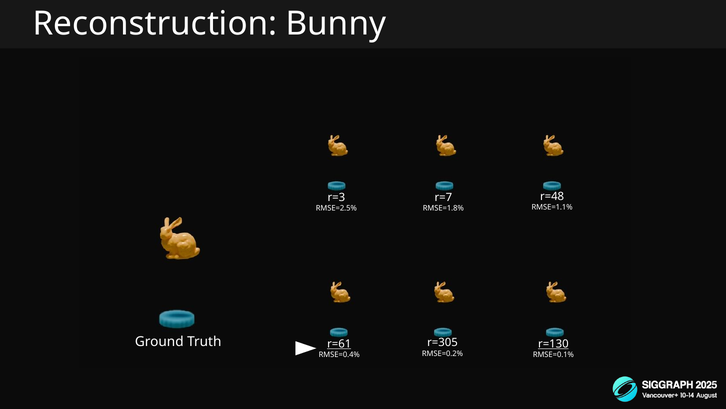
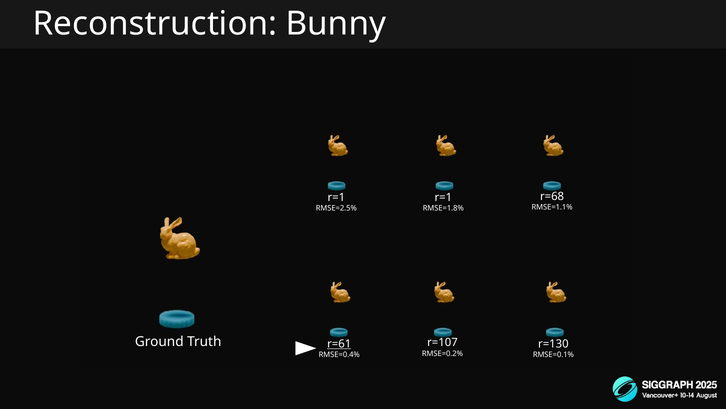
r=48: r=48 -> r=68
r=3 at (336, 197): r=3 -> r=1
r=7 at (443, 197): r=7 -> r=1
r=305: r=305 -> r=107
r=130 underline: present -> none
